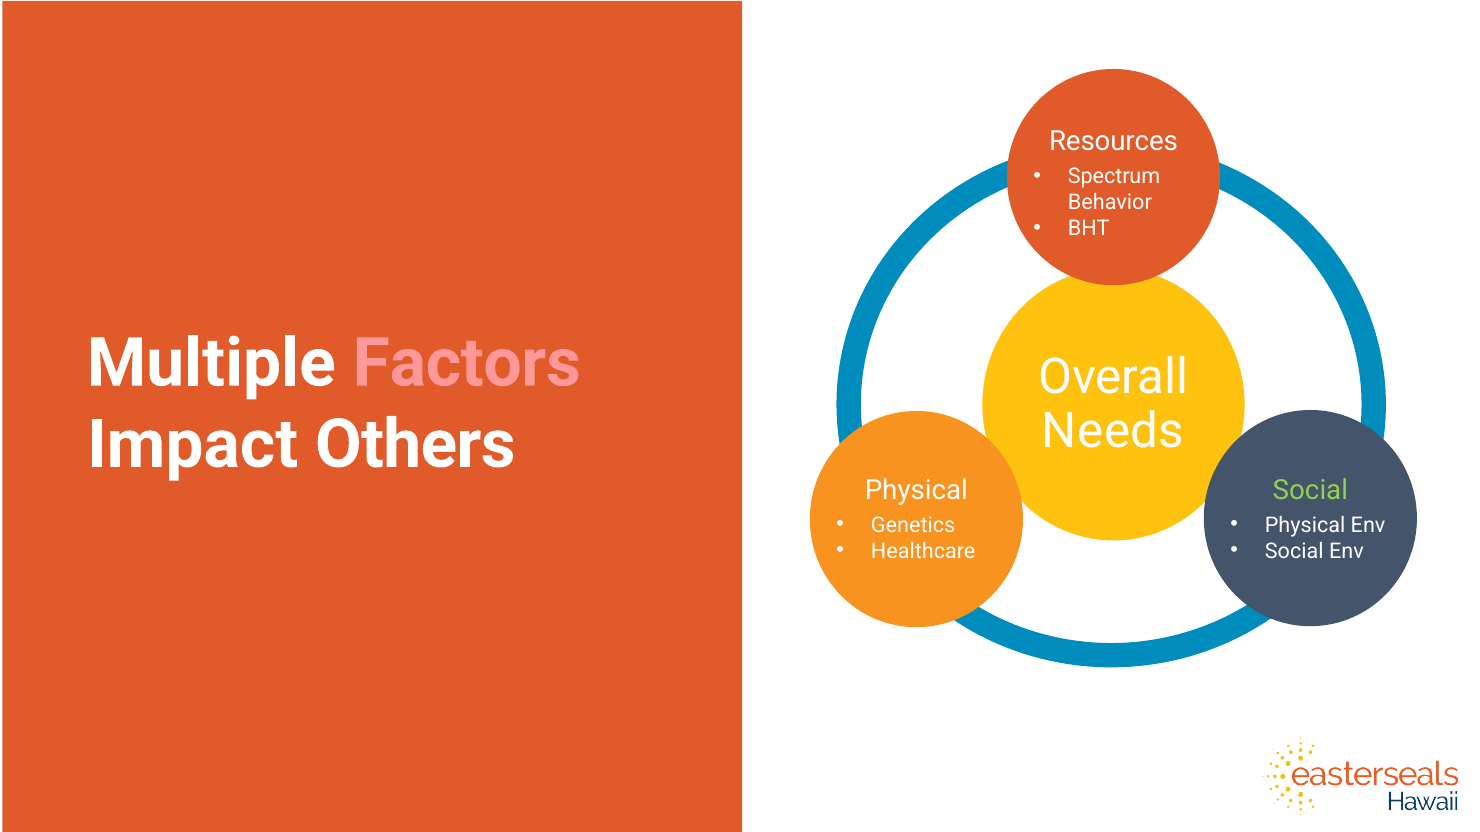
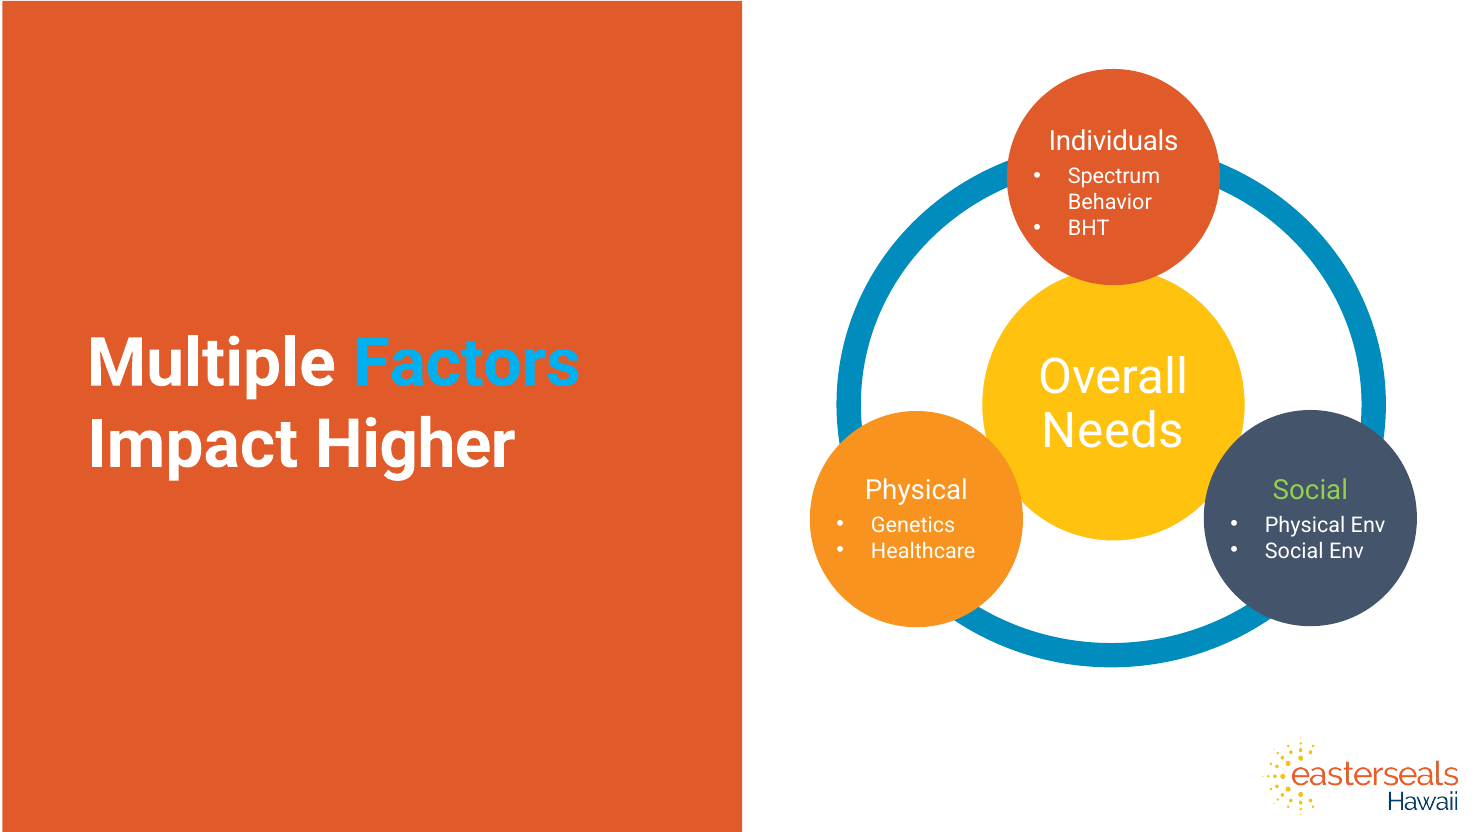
Resources: Resources -> Individuals
Factors colour: pink -> light blue
Others: Others -> Higher
